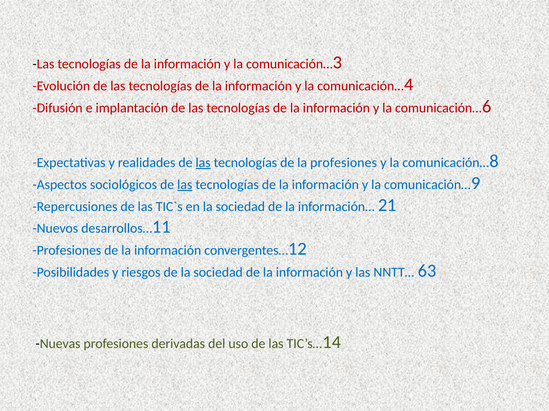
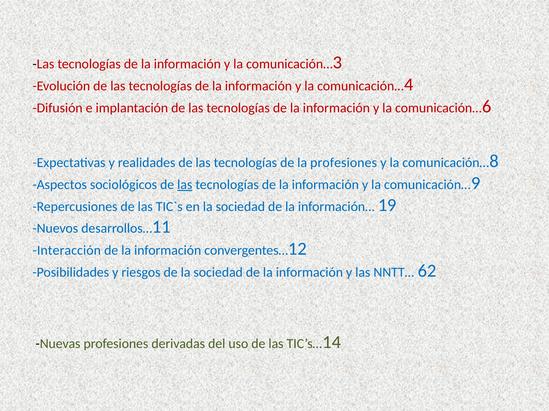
las at (203, 163) underline: present -> none
21: 21 -> 19
Profesiones at (67, 251): Profesiones -> Interacción
63: 63 -> 62
